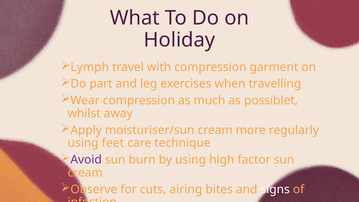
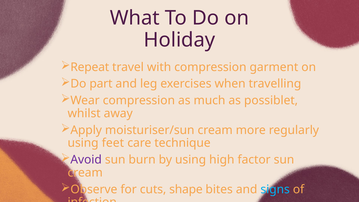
Lymph: Lymph -> Repeat
airing: airing -> shape
signs colour: white -> light blue
